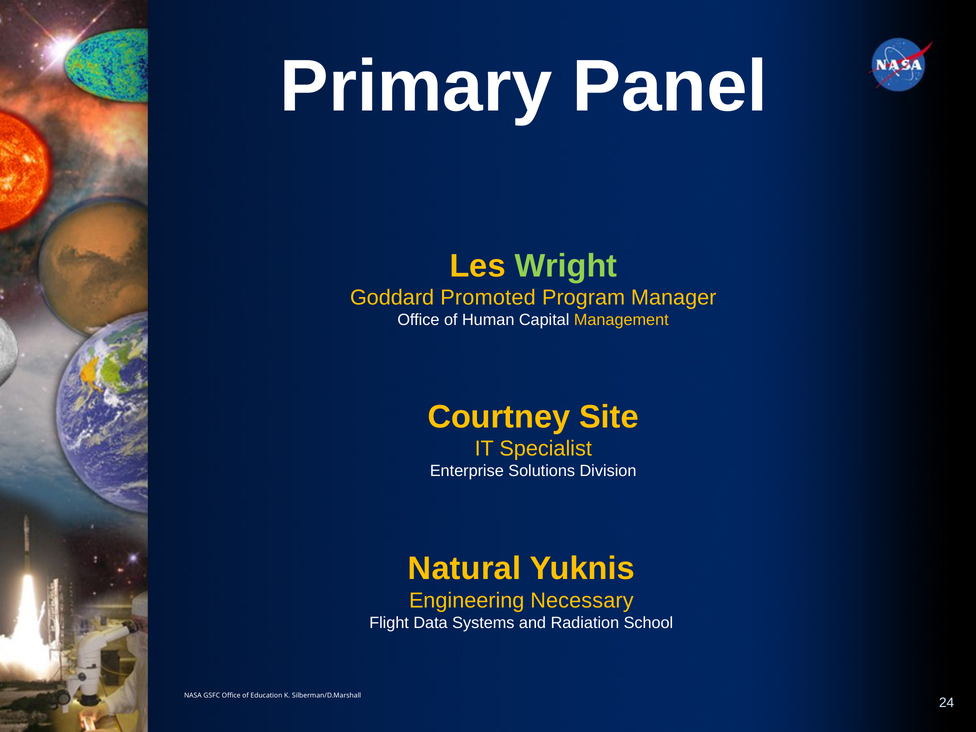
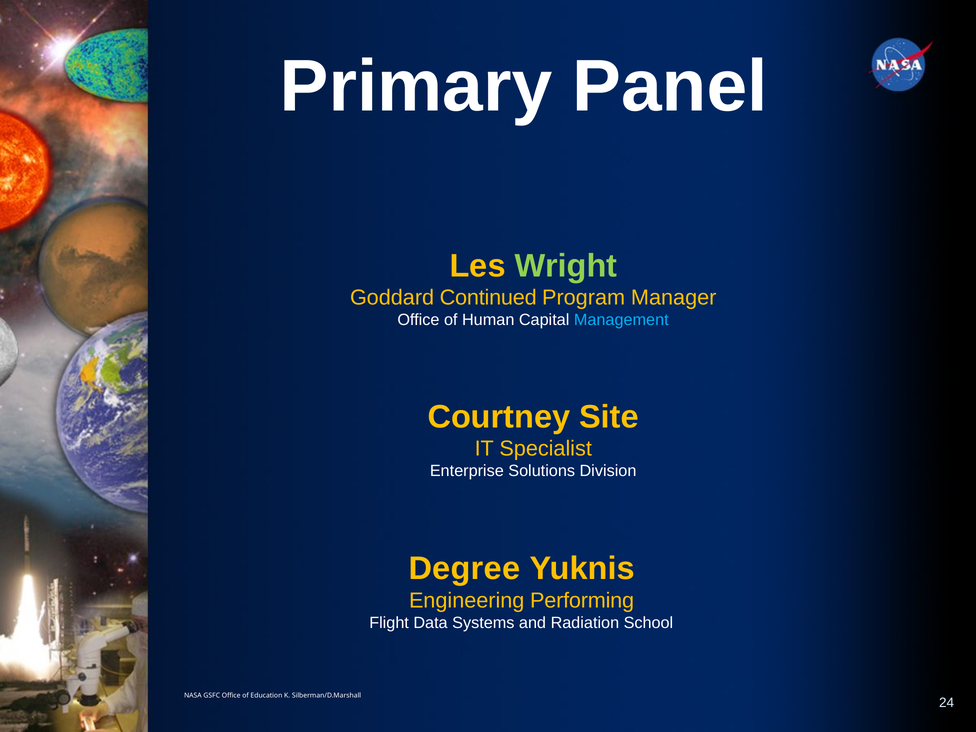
Promoted: Promoted -> Continued
Management colour: yellow -> light blue
Natural: Natural -> Degree
Necessary: Necessary -> Performing
